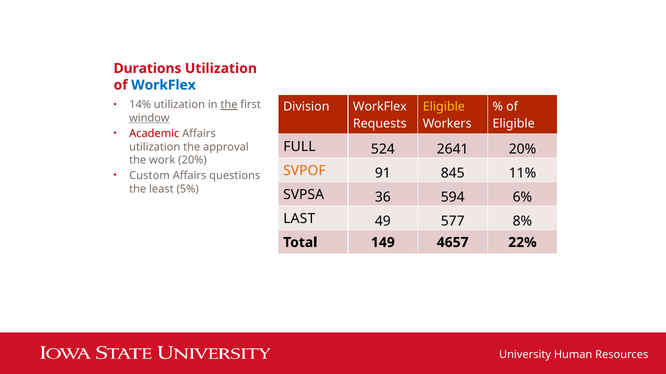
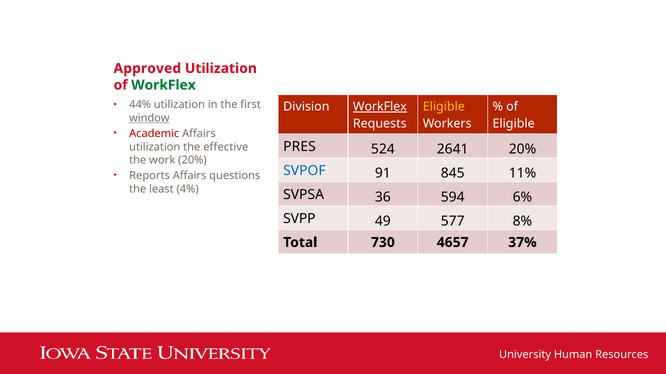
Durations: Durations -> Approved
WorkFlex at (163, 85) colour: blue -> green
14%: 14% -> 44%
the at (229, 105) underline: present -> none
WorkFlex at (380, 107) underline: none -> present
FULL: FULL -> PRES
approval: approval -> effective
SVPOF colour: orange -> blue
Custom: Custom -> Reports
5%: 5% -> 4%
LAST: LAST -> SVPP
149: 149 -> 730
22%: 22% -> 37%
